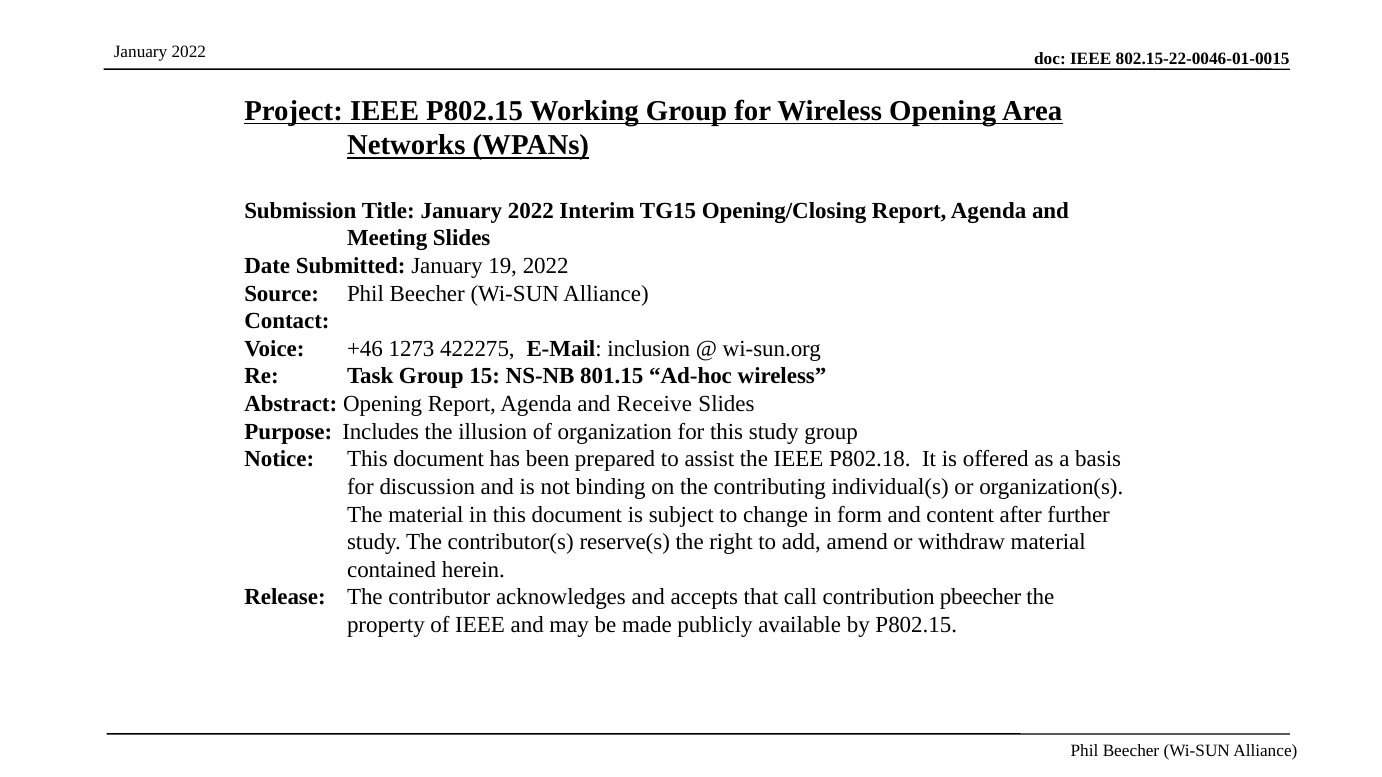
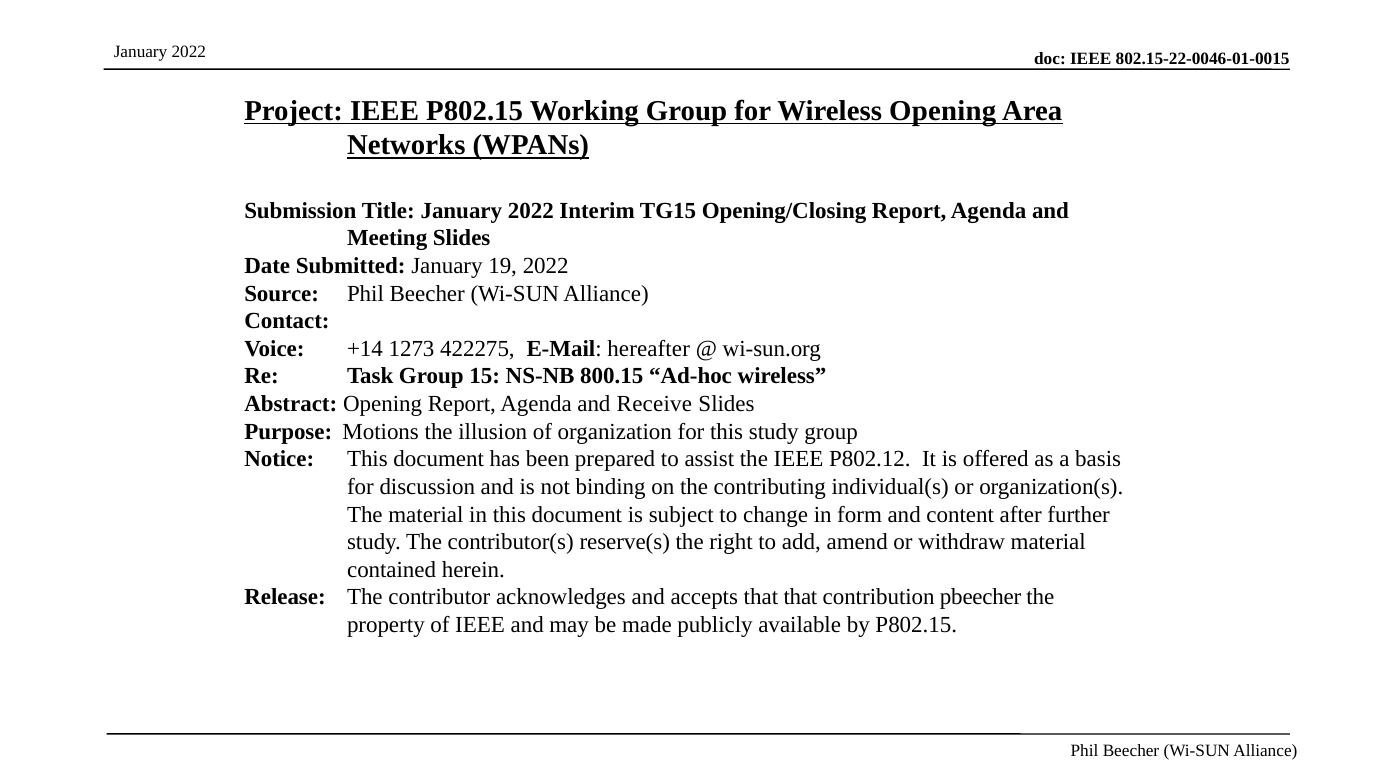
+46: +46 -> +14
inclusion: inclusion -> hereafter
801.15: 801.15 -> 800.15
Includes: Includes -> Motions
P802.18: P802.18 -> P802.12
that call: call -> that
